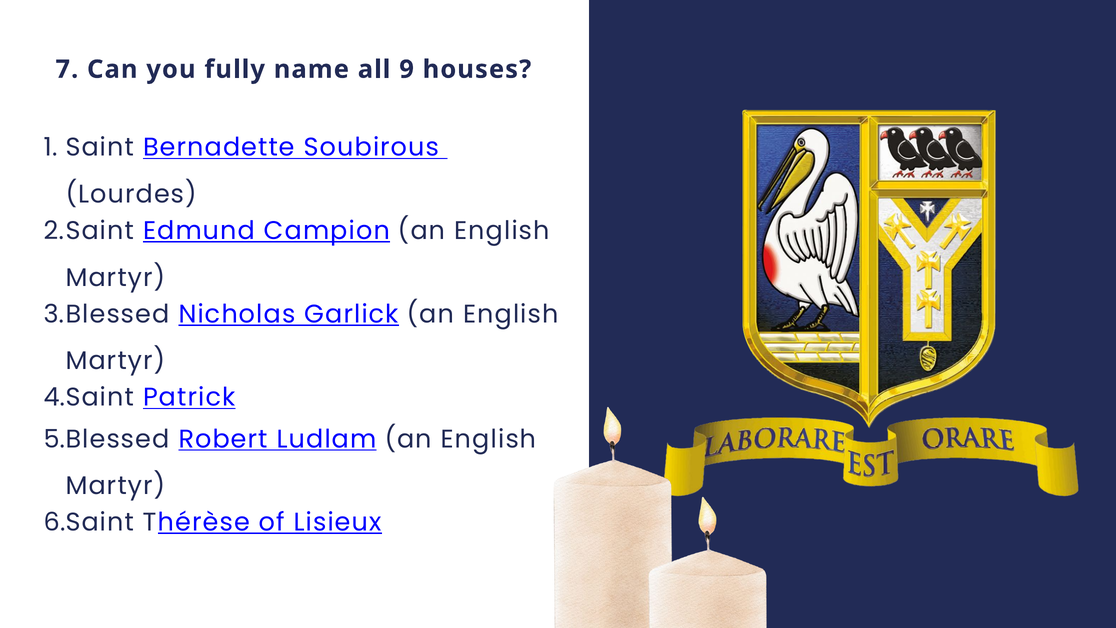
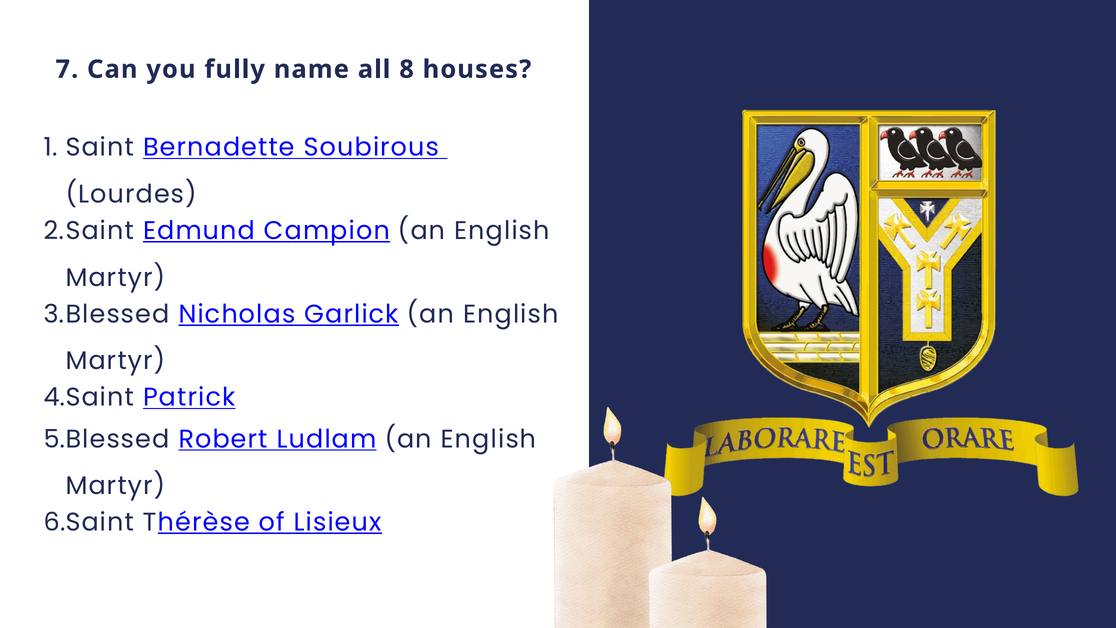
9: 9 -> 8
